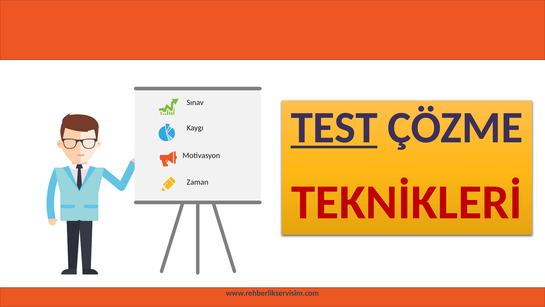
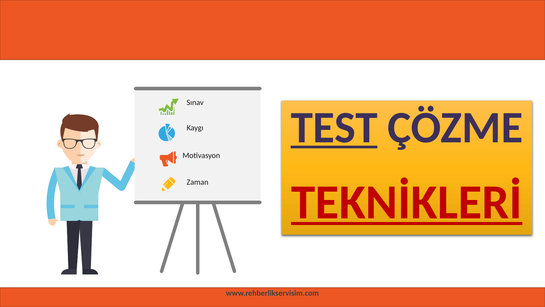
TEKNİKLERİ underline: none -> present
